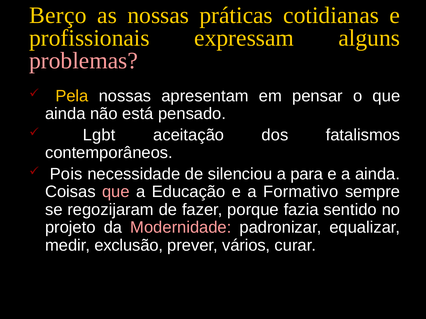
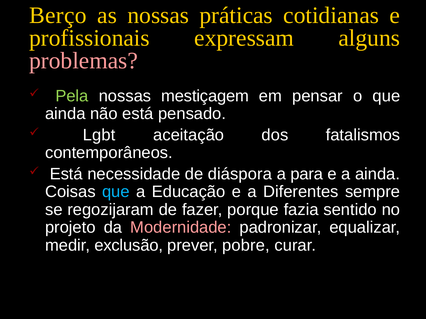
Pela colour: yellow -> light green
apresentam: apresentam -> mestiçagem
Pois at (66, 174): Pois -> Está
silenciou: silenciou -> diáspora
que at (116, 192) colour: pink -> light blue
Formativo: Formativo -> Diferentes
vários: vários -> pobre
